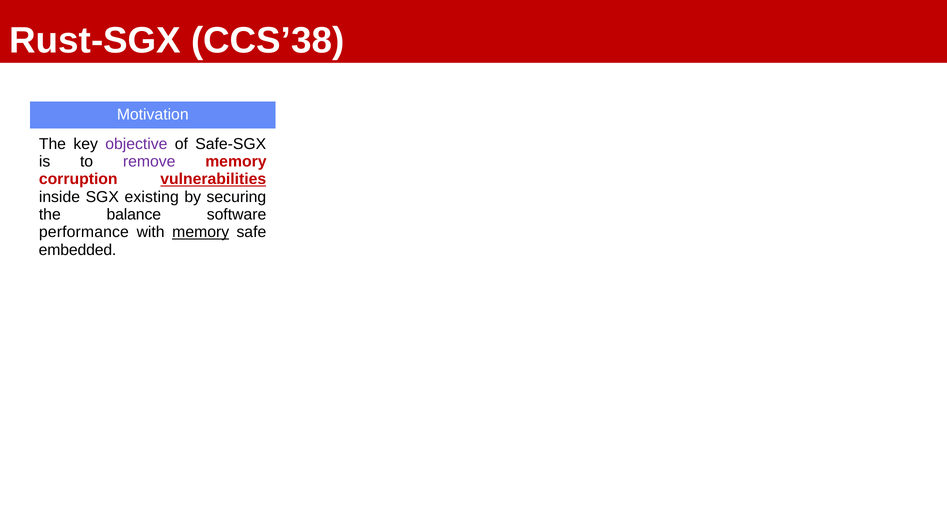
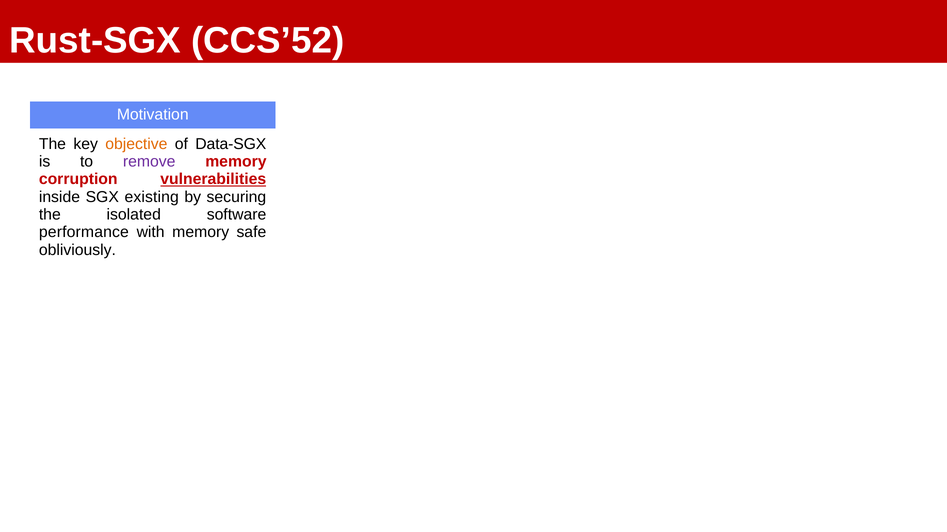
CCS’38: CCS’38 -> CCS’52
objective colour: purple -> orange
Safe-SGX: Safe-SGX -> Data-SGX
balance: balance -> isolated
memory at (201, 233) underline: present -> none
embedded: embedded -> obliviously
